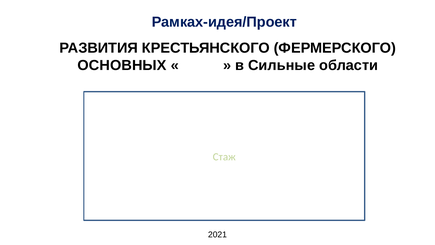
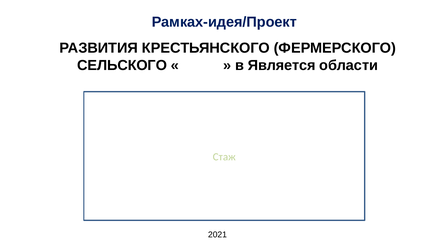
ОСНОВНЫХ: ОСНОВНЫХ -> СЕЛЬСКОГО
Сильные: Сильные -> Является
